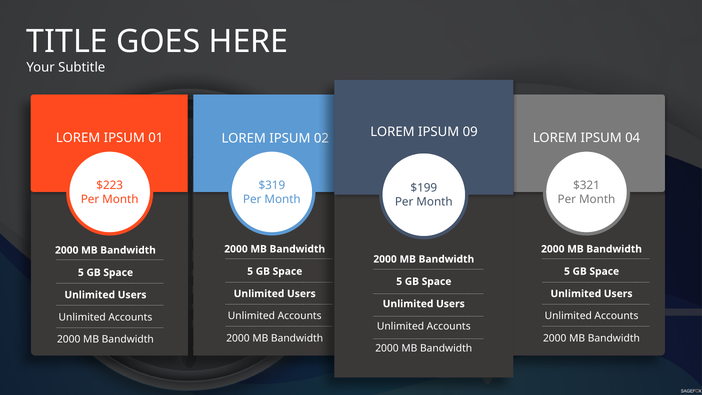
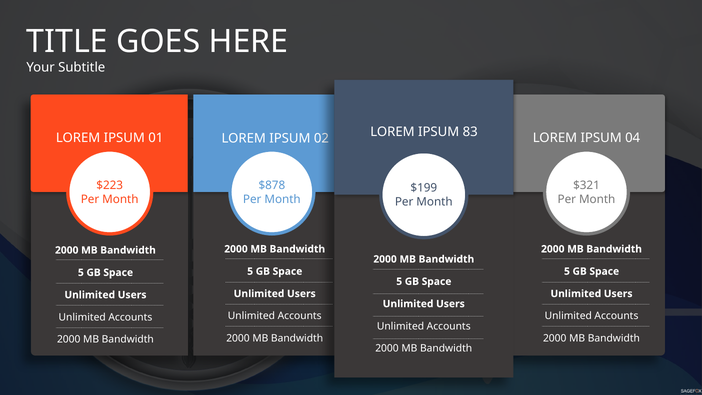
09: 09 -> 83
$319: $319 -> $878
